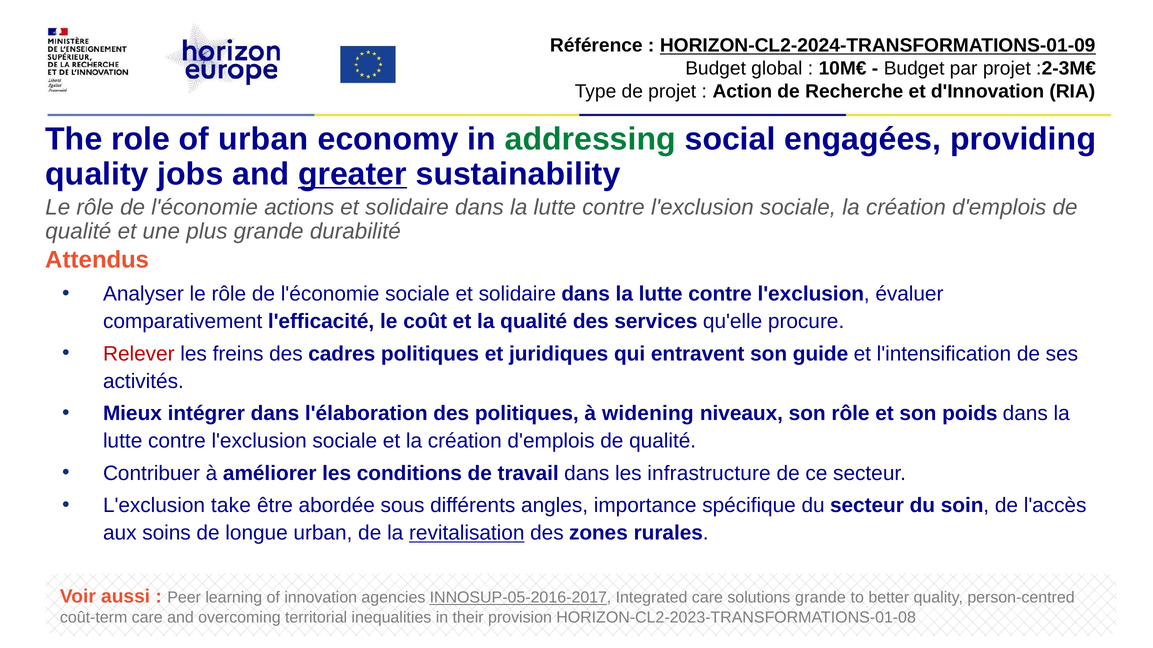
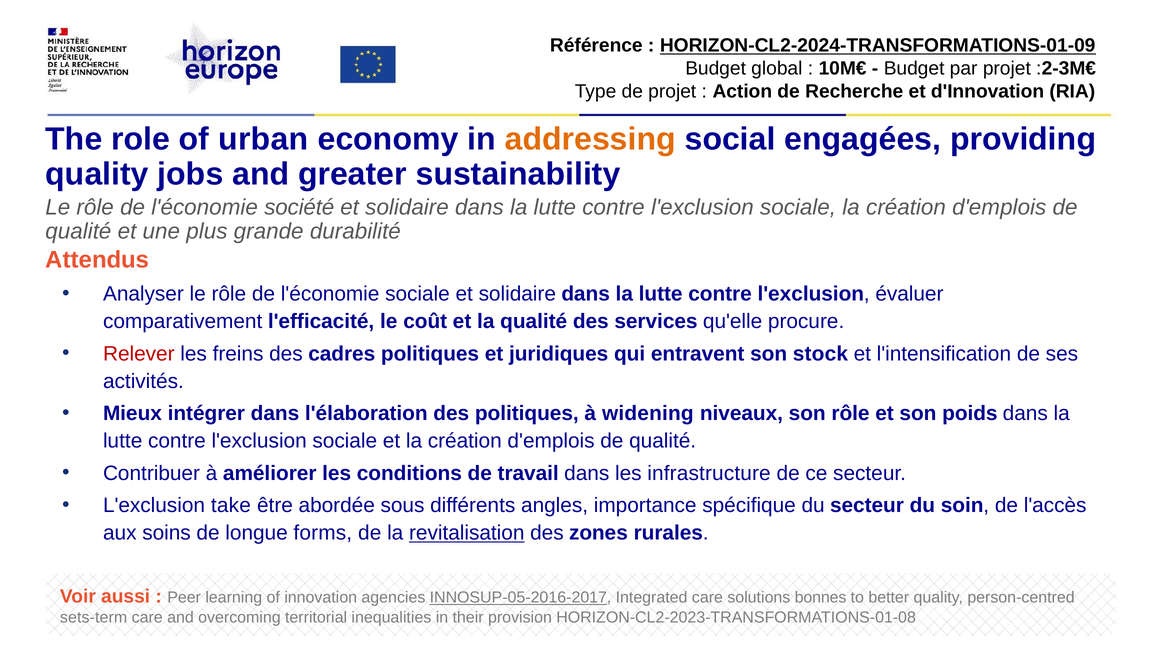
addressing colour: green -> orange
greater underline: present -> none
actions: actions -> société
guide: guide -> stock
longue urban: urban -> forms
solutions grande: grande -> bonnes
coût-term: coût-term -> sets-term
